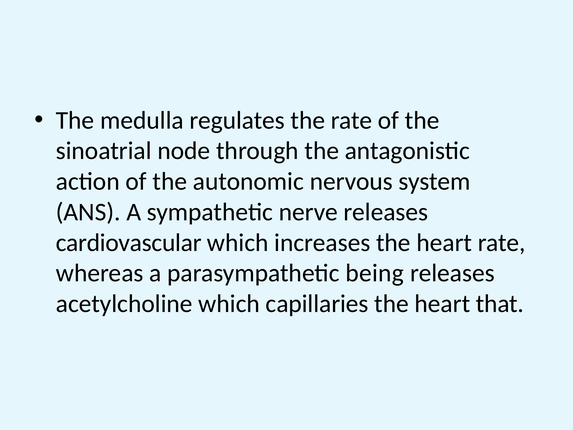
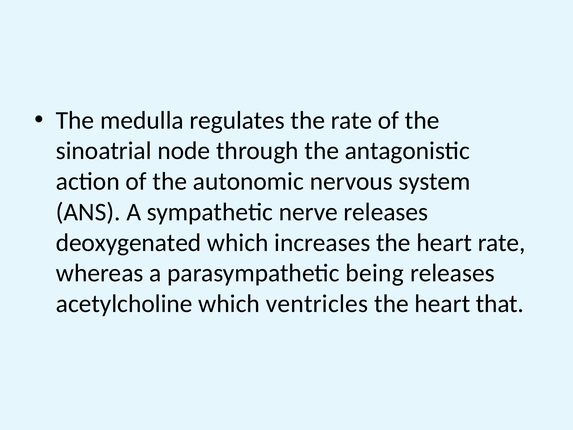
cardiovascular: cardiovascular -> deoxygenated
capillaries: capillaries -> ventricles
